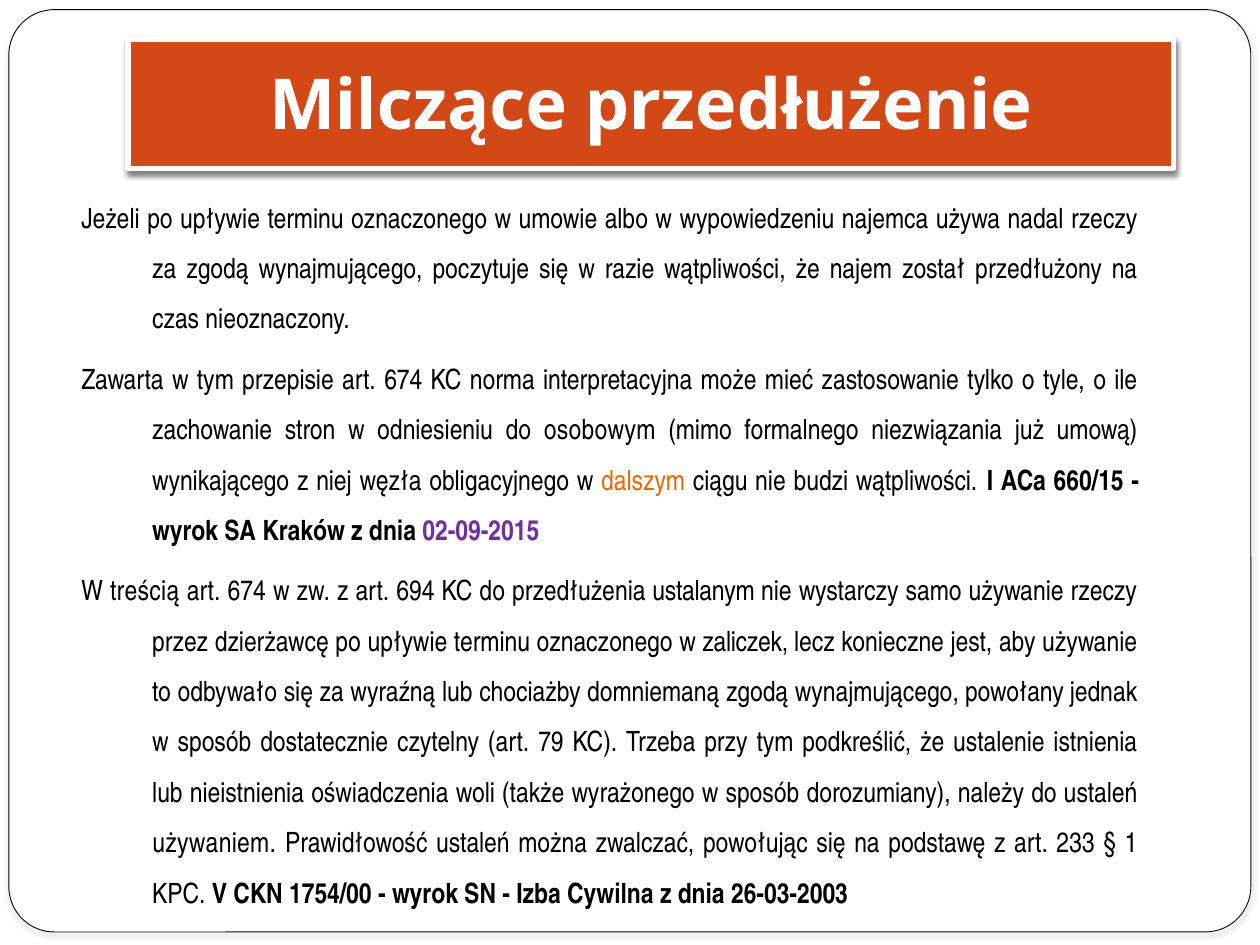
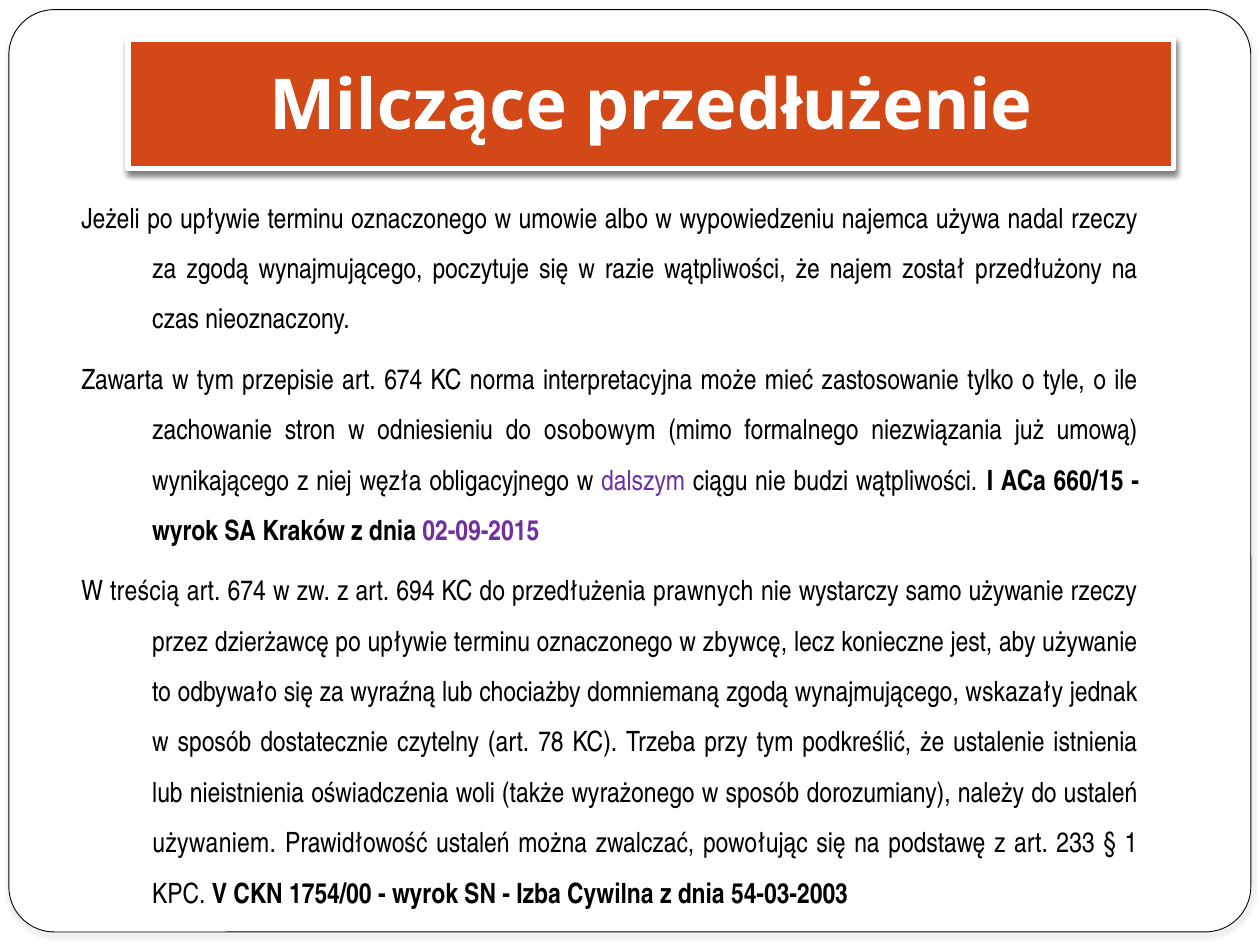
dalszym colour: orange -> purple
ustalanym: ustalanym -> prawnych
zaliczek: zaliczek -> zbywcę
powołany: powołany -> wskazały
79: 79 -> 78
26-03-2003: 26-03-2003 -> 54-03-2003
